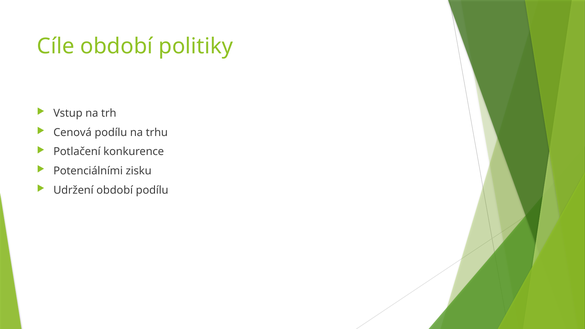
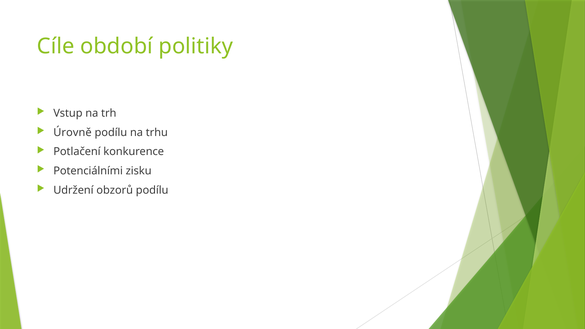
Cenová: Cenová -> Úrovně
Udržení období: období -> obzorů
